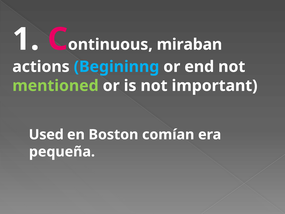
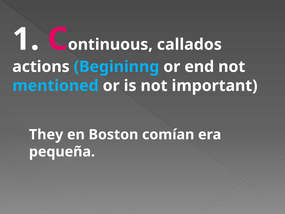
miraban: miraban -> callados
mentioned colour: light green -> light blue
Used: Used -> They
